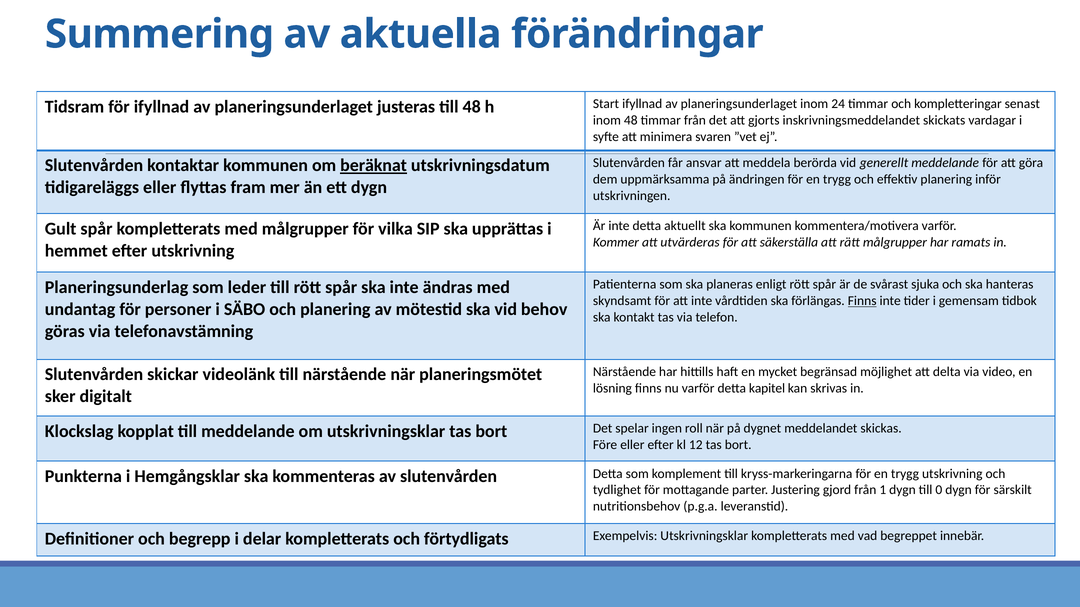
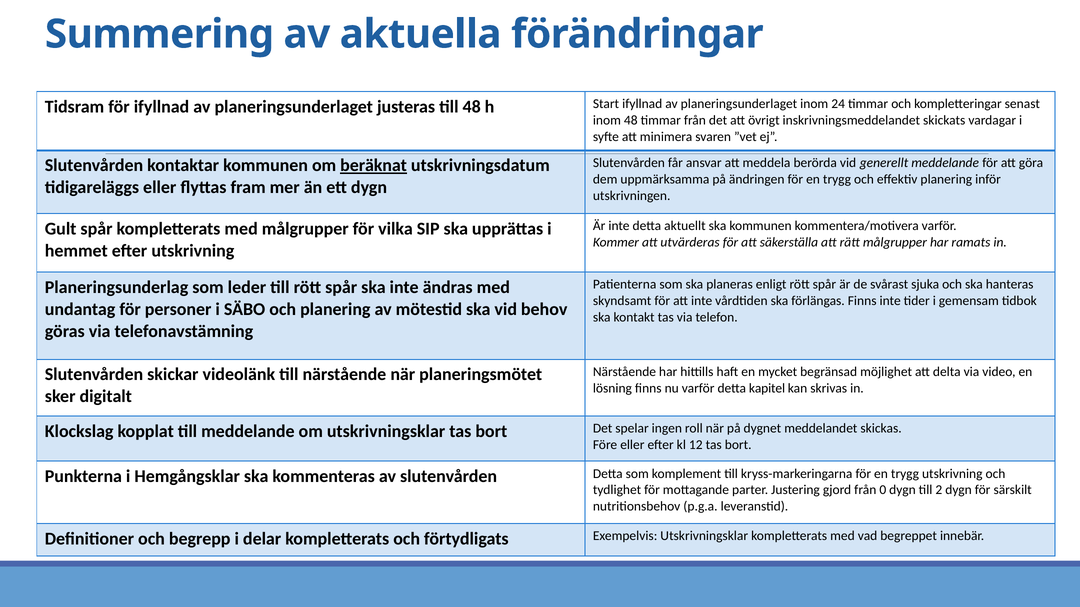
gjorts: gjorts -> övrigt
Finns at (862, 301) underline: present -> none
1: 1 -> 0
0: 0 -> 2
